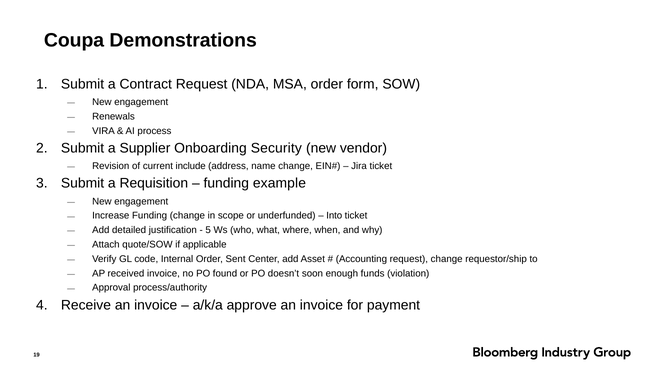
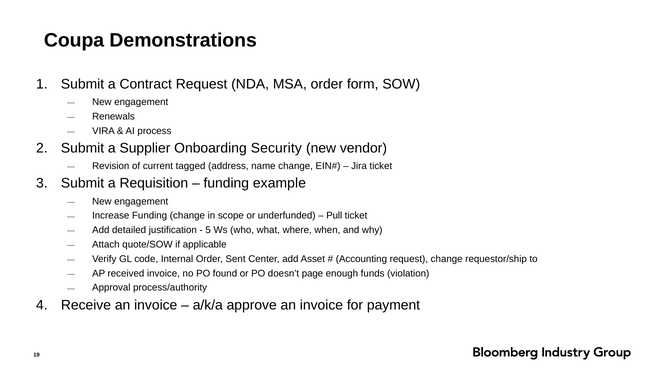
include: include -> tagged
Into: Into -> Pull
soon: soon -> page
